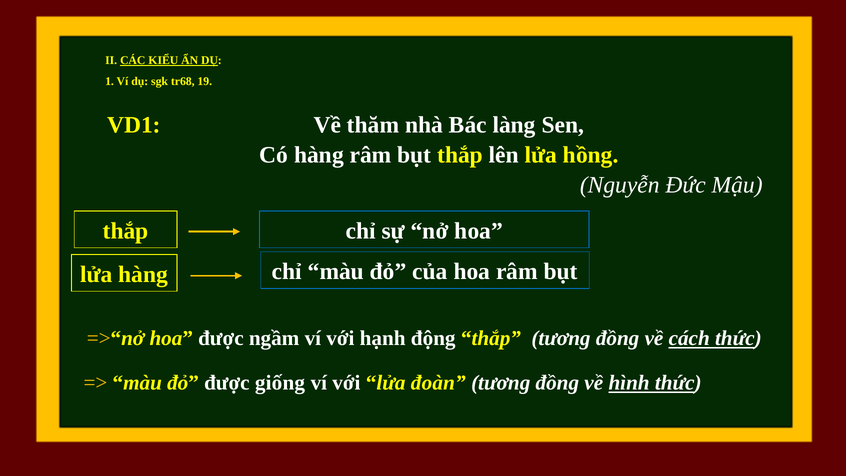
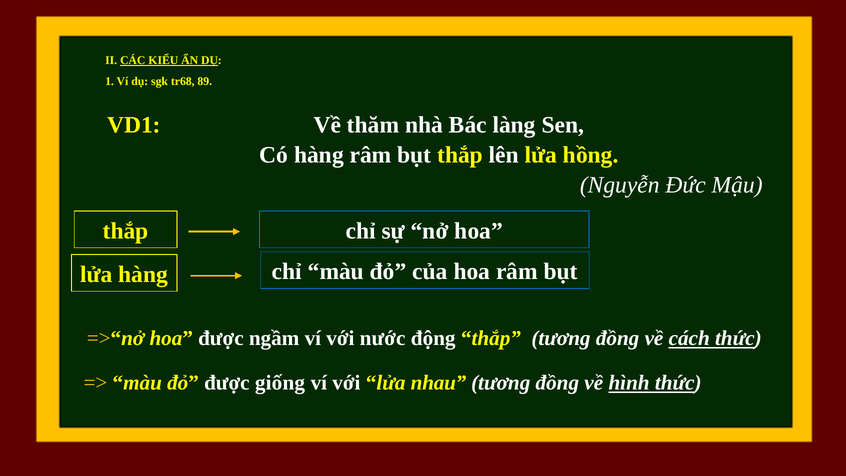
19: 19 -> 89
hạnh: hạnh -> nước
đoàn: đoàn -> nhau
